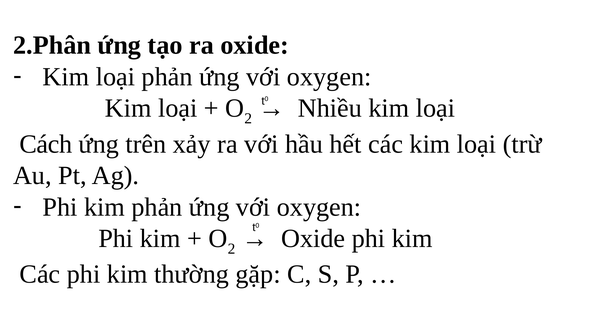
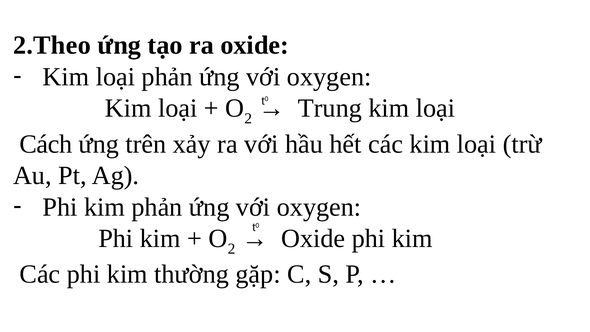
2.Phân: 2.Phân -> 2.Theo
Nhiều: Nhiều -> Trung
